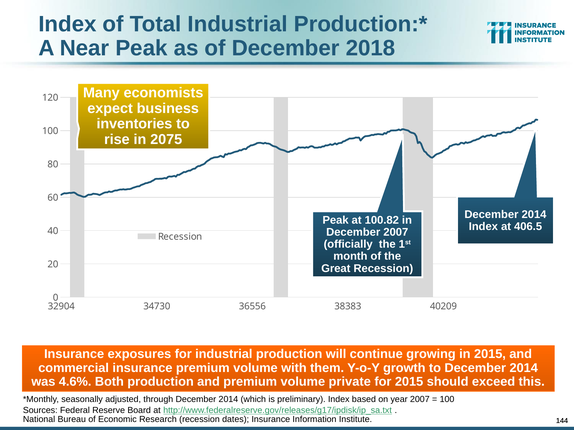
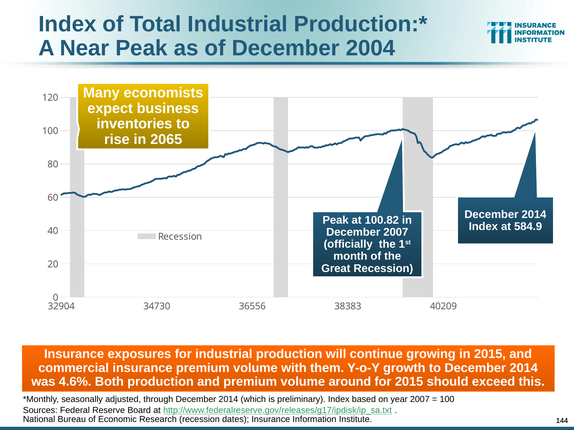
2018: 2018 -> 2004
2075: 2075 -> 2065
406.5: 406.5 -> 584.9
private: private -> around
